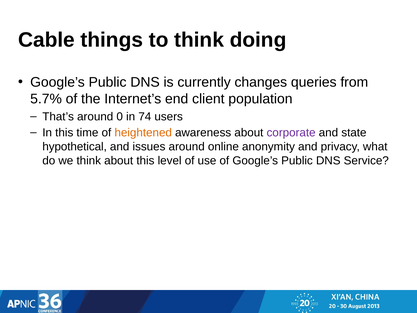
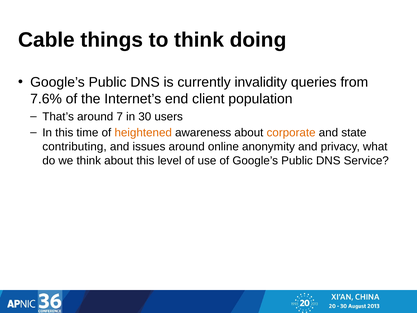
changes: changes -> invalidity
5.7%: 5.7% -> 7.6%
0: 0 -> 7
74: 74 -> 30
corporate colour: purple -> orange
hypothetical: hypothetical -> contributing
